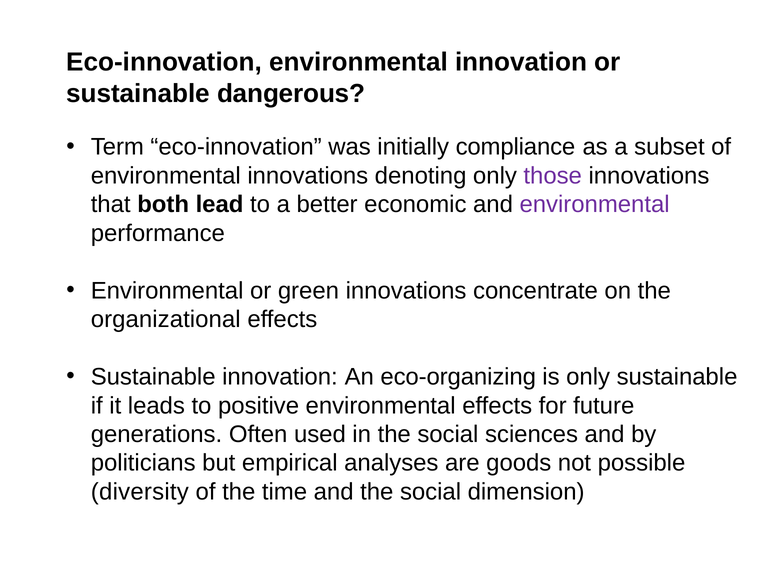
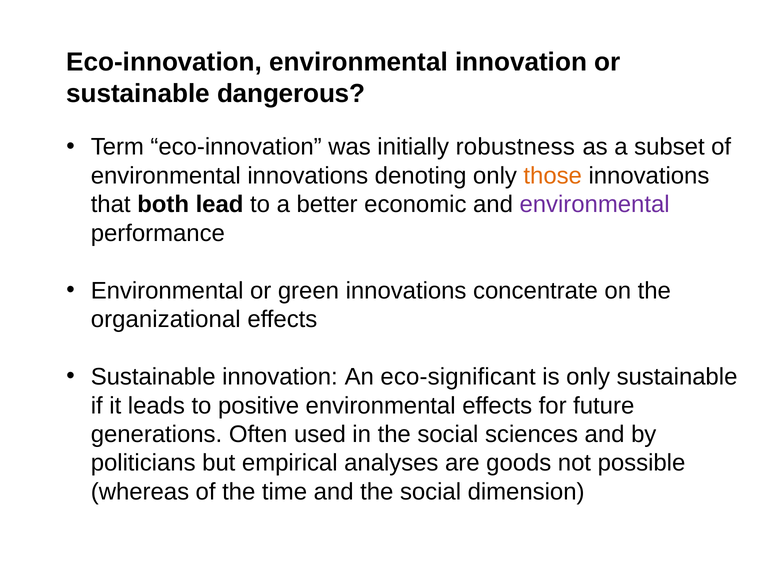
compliance: compliance -> robustness
those colour: purple -> orange
eco-organizing: eco-organizing -> eco-significant
diversity: diversity -> whereas
